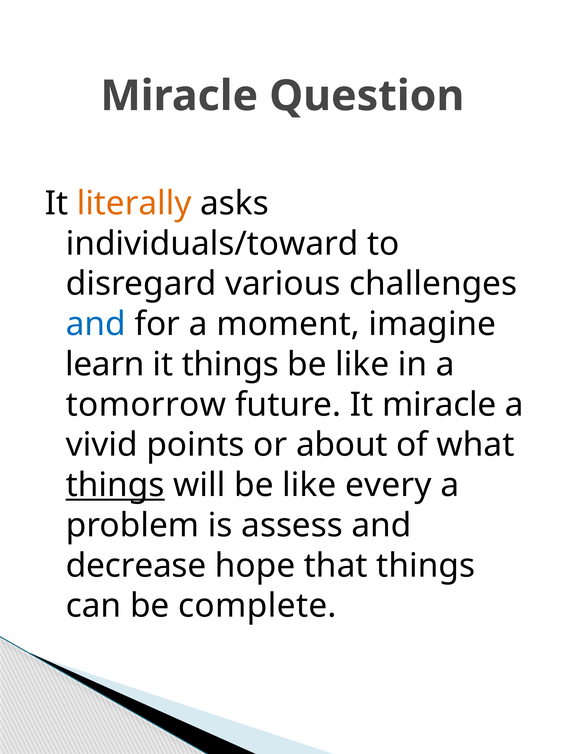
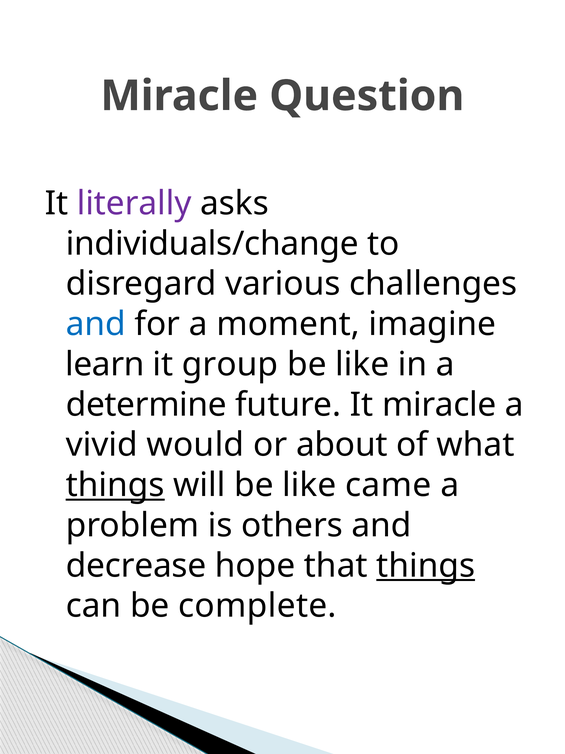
literally colour: orange -> purple
individuals/toward: individuals/toward -> individuals/change
it things: things -> group
tomorrow: tomorrow -> determine
points: points -> would
every: every -> came
assess: assess -> others
things at (426, 565) underline: none -> present
